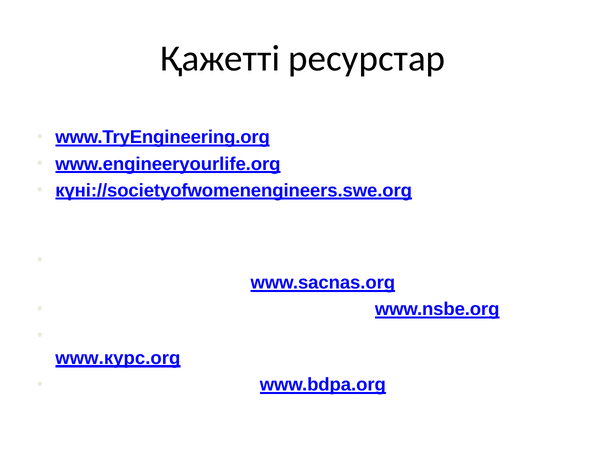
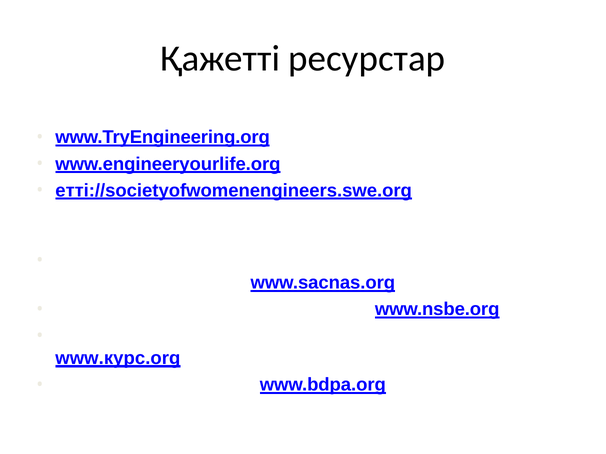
күні://societyofwomenengineers.swe.org: күні://societyofwomenengineers.swe.org -> етті://societyofwomenengineers.swe.org
